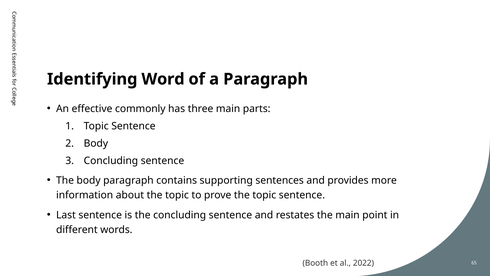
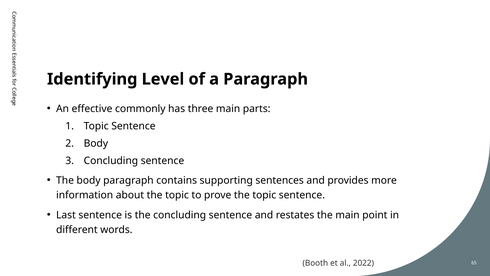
Word: Word -> Level
